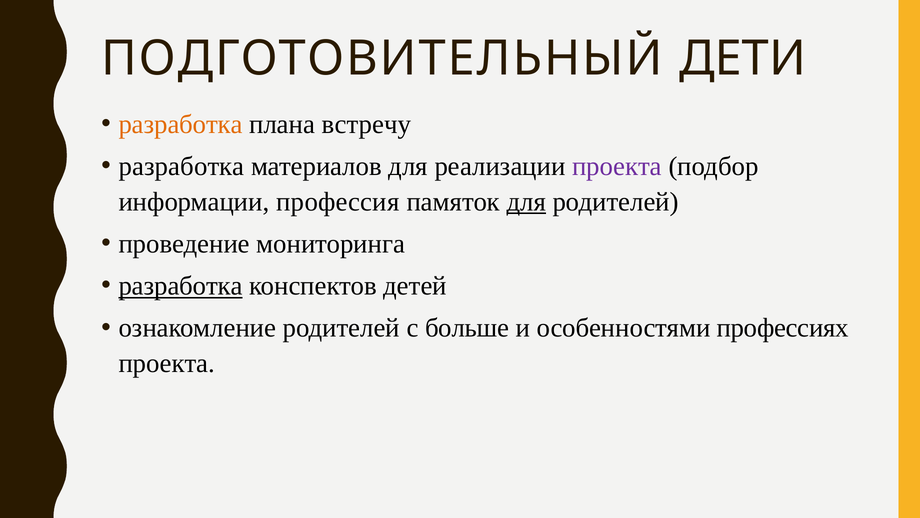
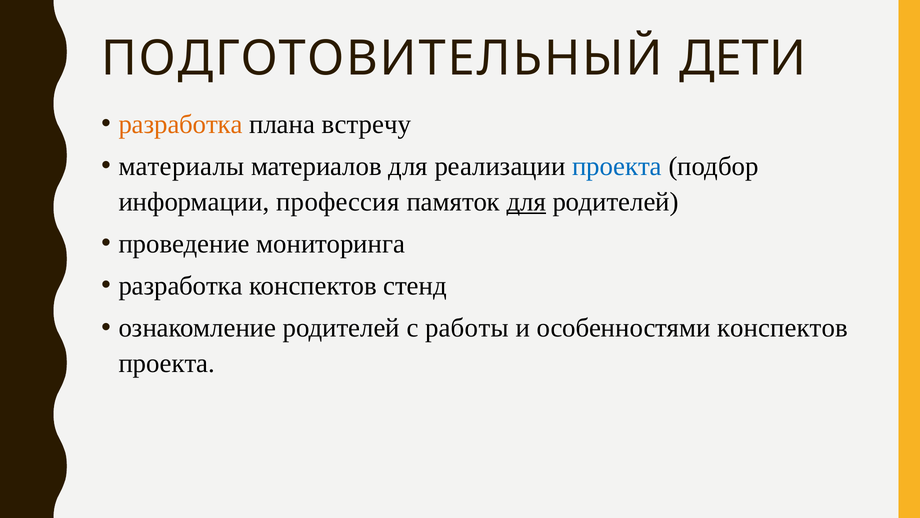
разработка at (181, 166): разработка -> материалы
проекта at (617, 166) colour: purple -> blue
разработка at (181, 286) underline: present -> none
детей: детей -> стенд
больше: больше -> работы
особенностями профессиях: профессиях -> конспектов
